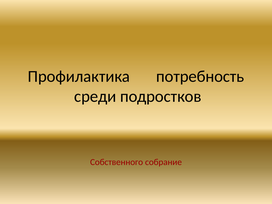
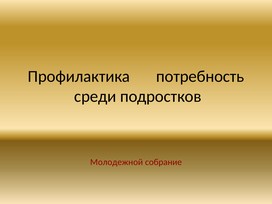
Собственного: Собственного -> Молодежной
